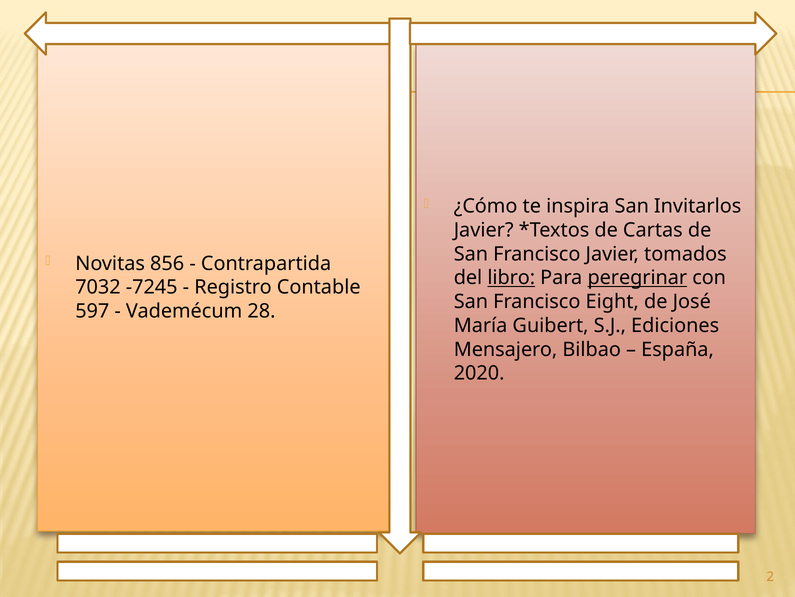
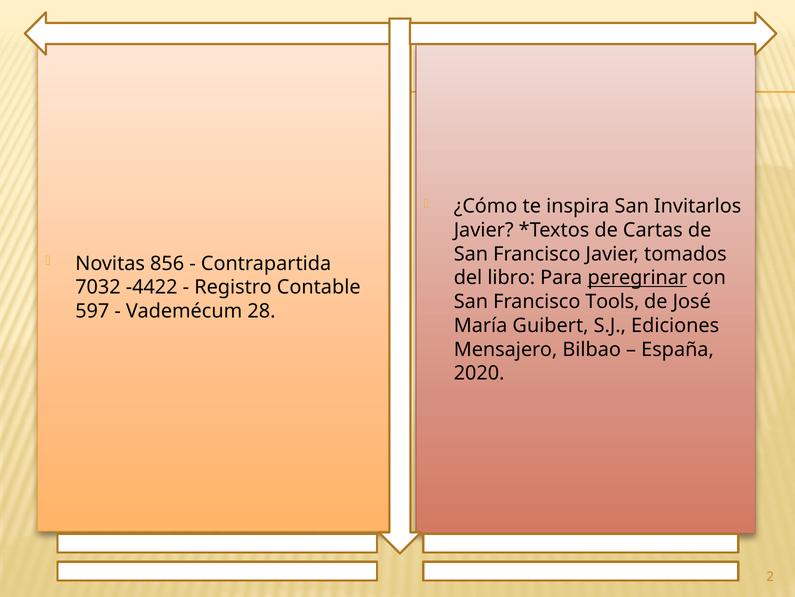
libro underline: present -> none
-7245: -7245 -> -4422
Eight: Eight -> Tools
